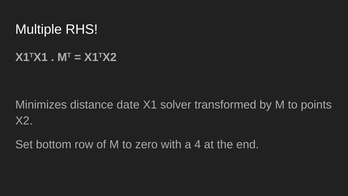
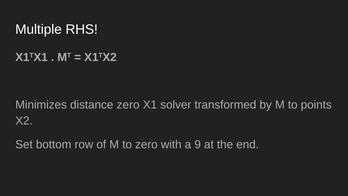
distance date: date -> zero
4: 4 -> 9
